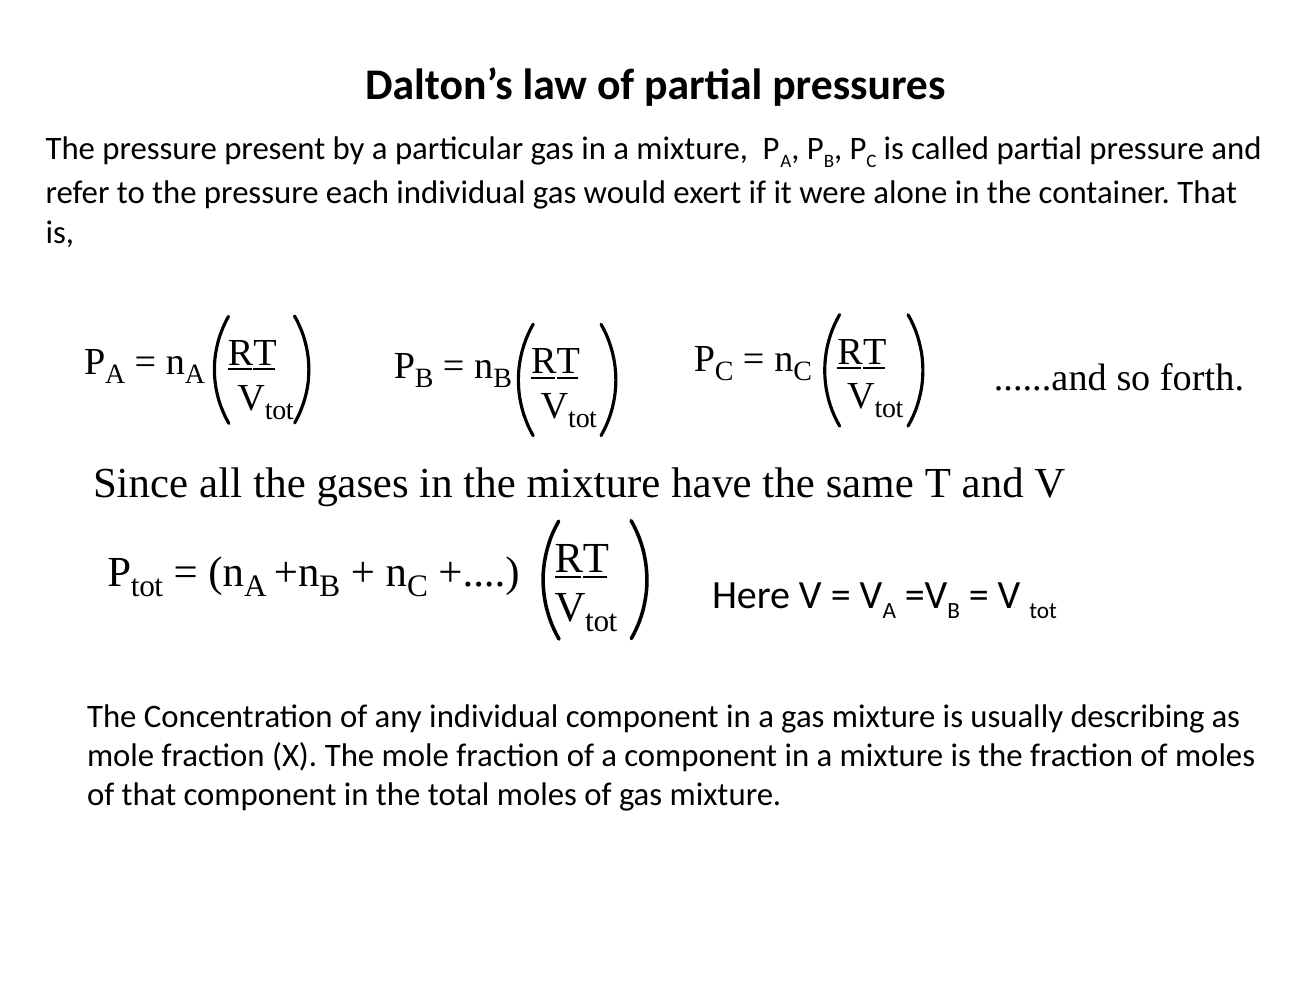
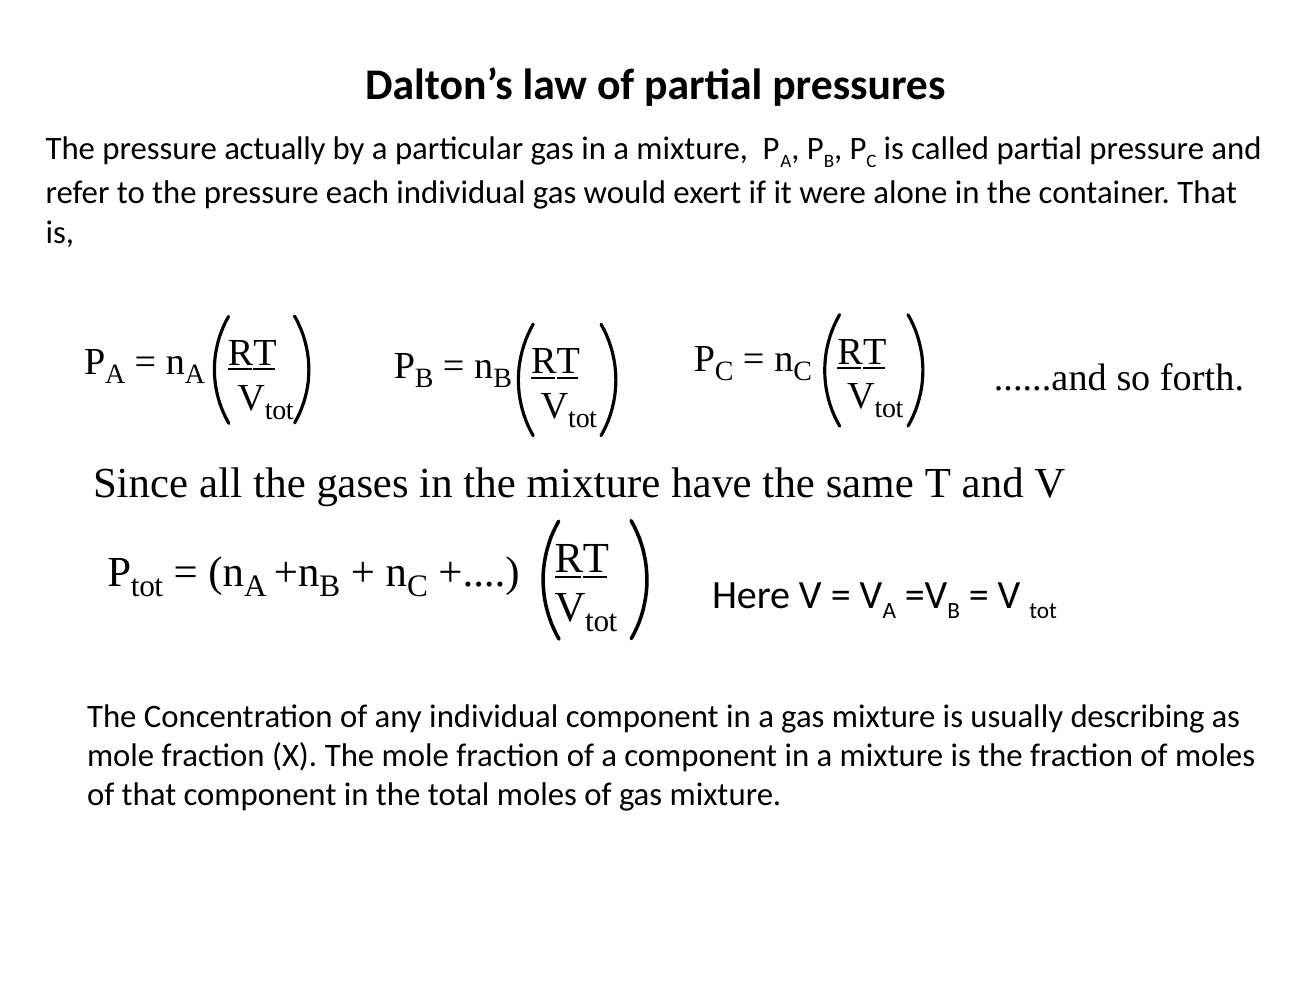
present: present -> actually
